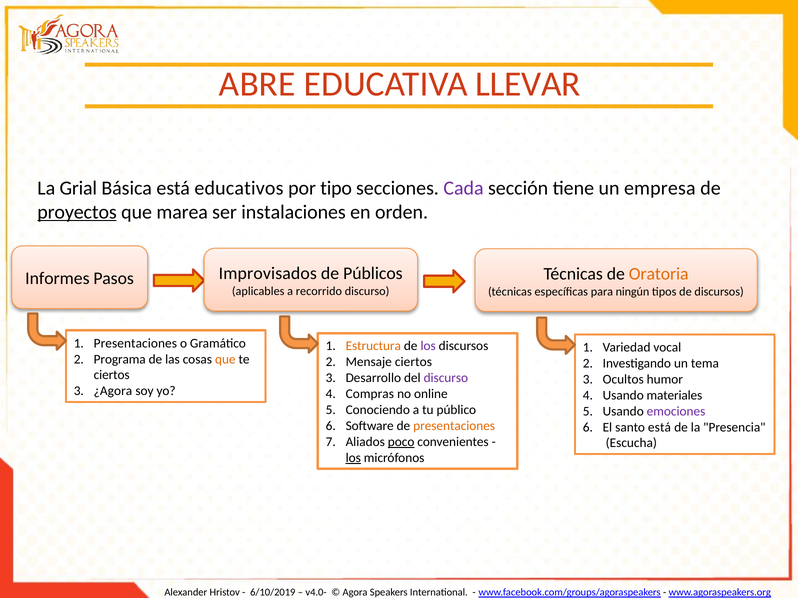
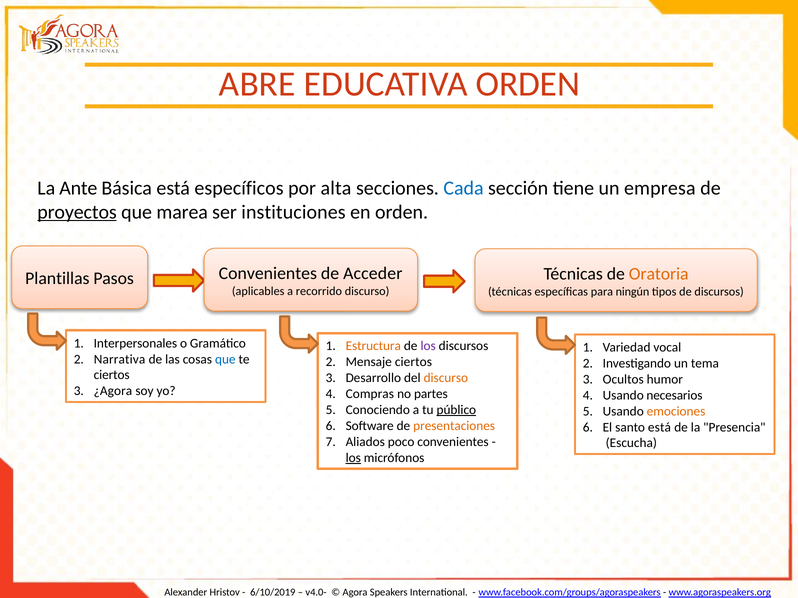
EDUCATIVA LLEVAR: LLEVAR -> ORDEN
Grial: Grial -> Ante
educativos: educativos -> específicos
tipo: tipo -> alta
Cada colour: purple -> blue
instalaciones: instalaciones -> instituciones
Informes: Informes -> Plantillas
Pasos Improvisados: Improvisados -> Convenientes
Públicos: Públicos -> Acceder
Presentaciones at (135, 343): Presentaciones -> Interpersonales
Programa: Programa -> Narrativa
que at (225, 359) colour: orange -> blue
discurso at (446, 378) colour: purple -> orange
online: online -> partes
materiales: materiales -> necesarios
público underline: none -> present
emociones colour: purple -> orange
poco underline: present -> none
